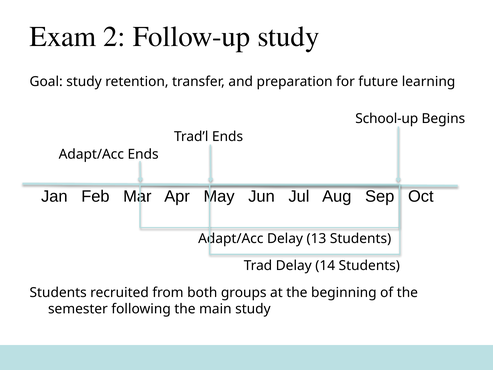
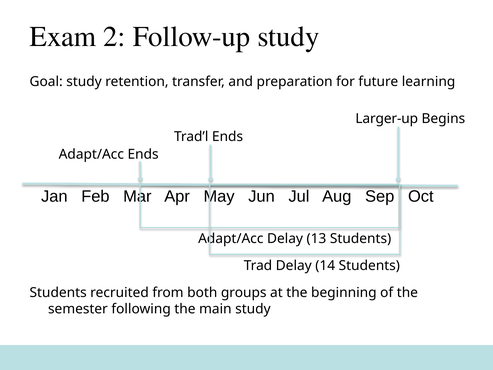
School-up: School-up -> Larger-up
